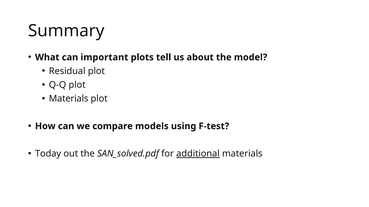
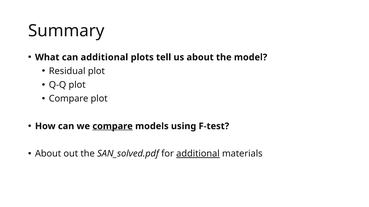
can important: important -> additional
Materials at (69, 99): Materials -> Compare
compare at (113, 126) underline: none -> present
Today at (48, 154): Today -> About
